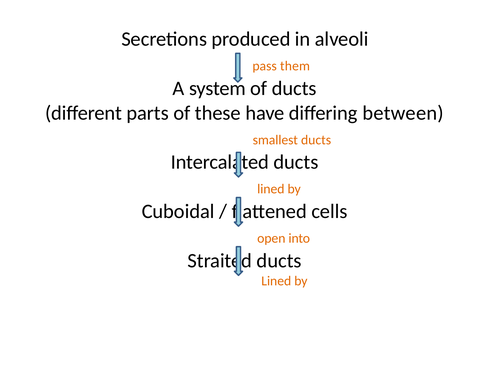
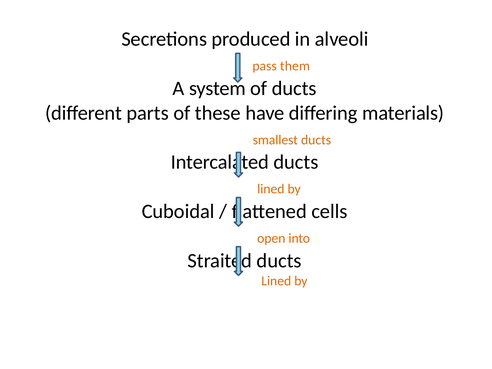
between: between -> materials
